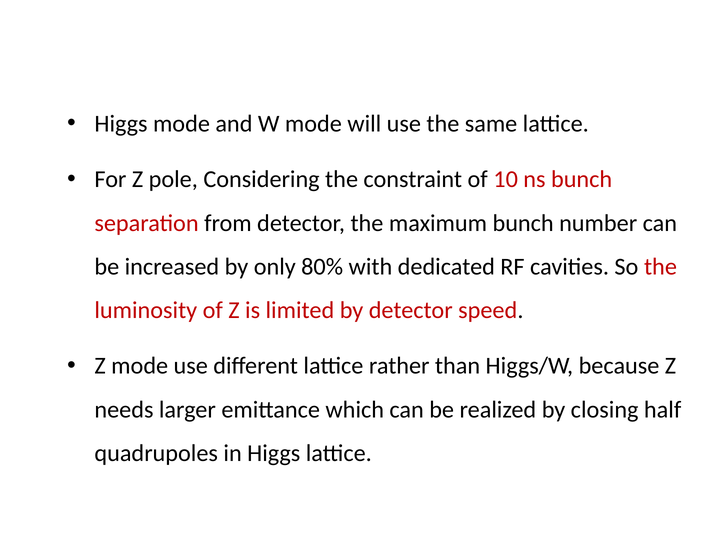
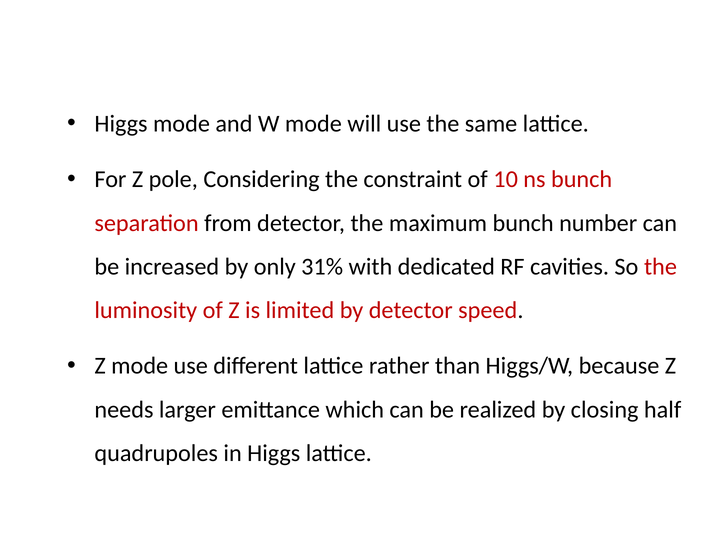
80%: 80% -> 31%
